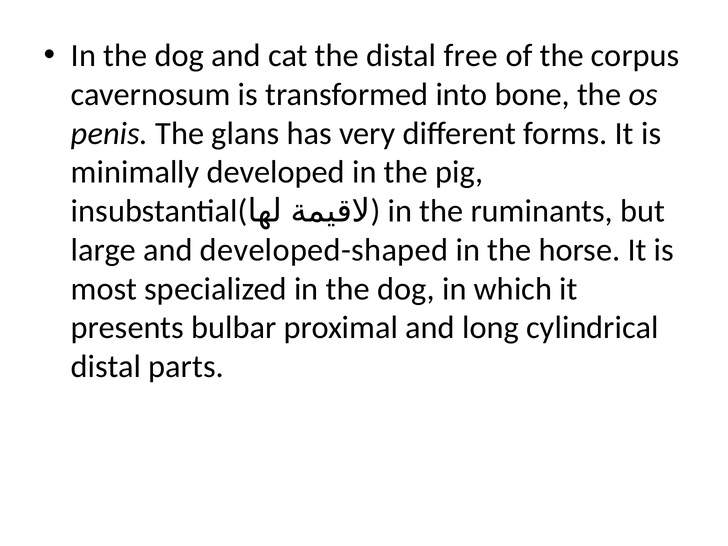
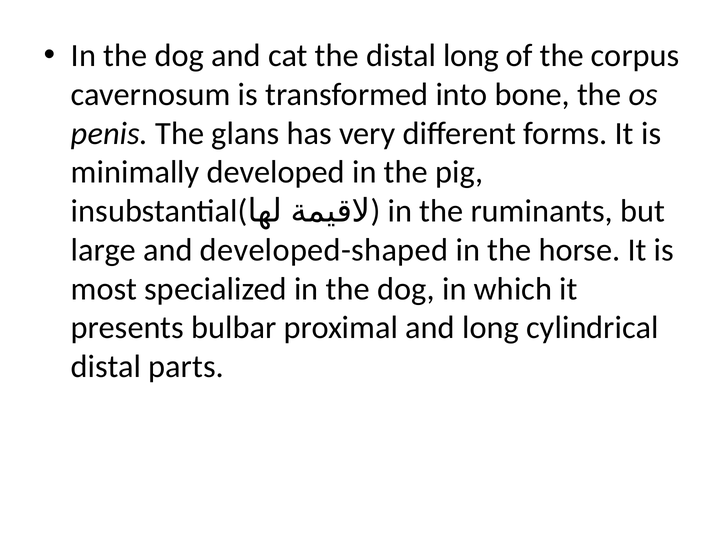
distal free: free -> long
